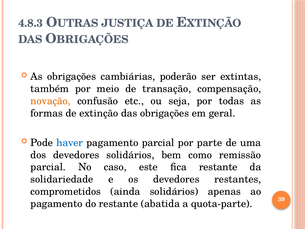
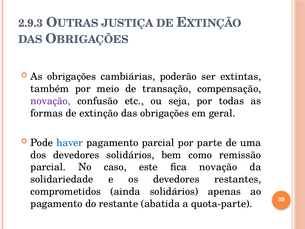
4.8.3: 4.8.3 -> 2.9.3
novação at (51, 101) colour: orange -> purple
fica restante: restante -> novação
